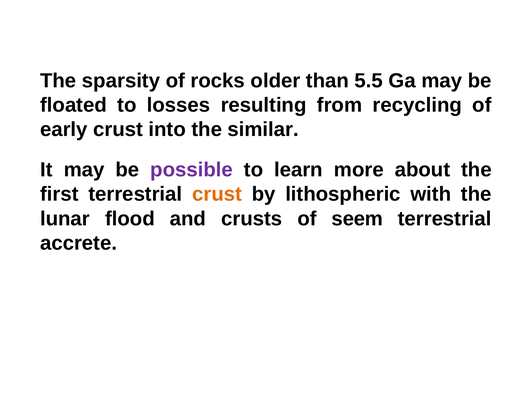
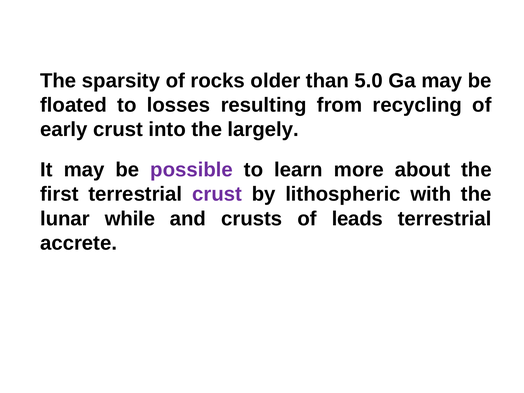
5.5: 5.5 -> 5.0
similar: similar -> largely
crust at (217, 194) colour: orange -> purple
flood: flood -> while
seem: seem -> leads
